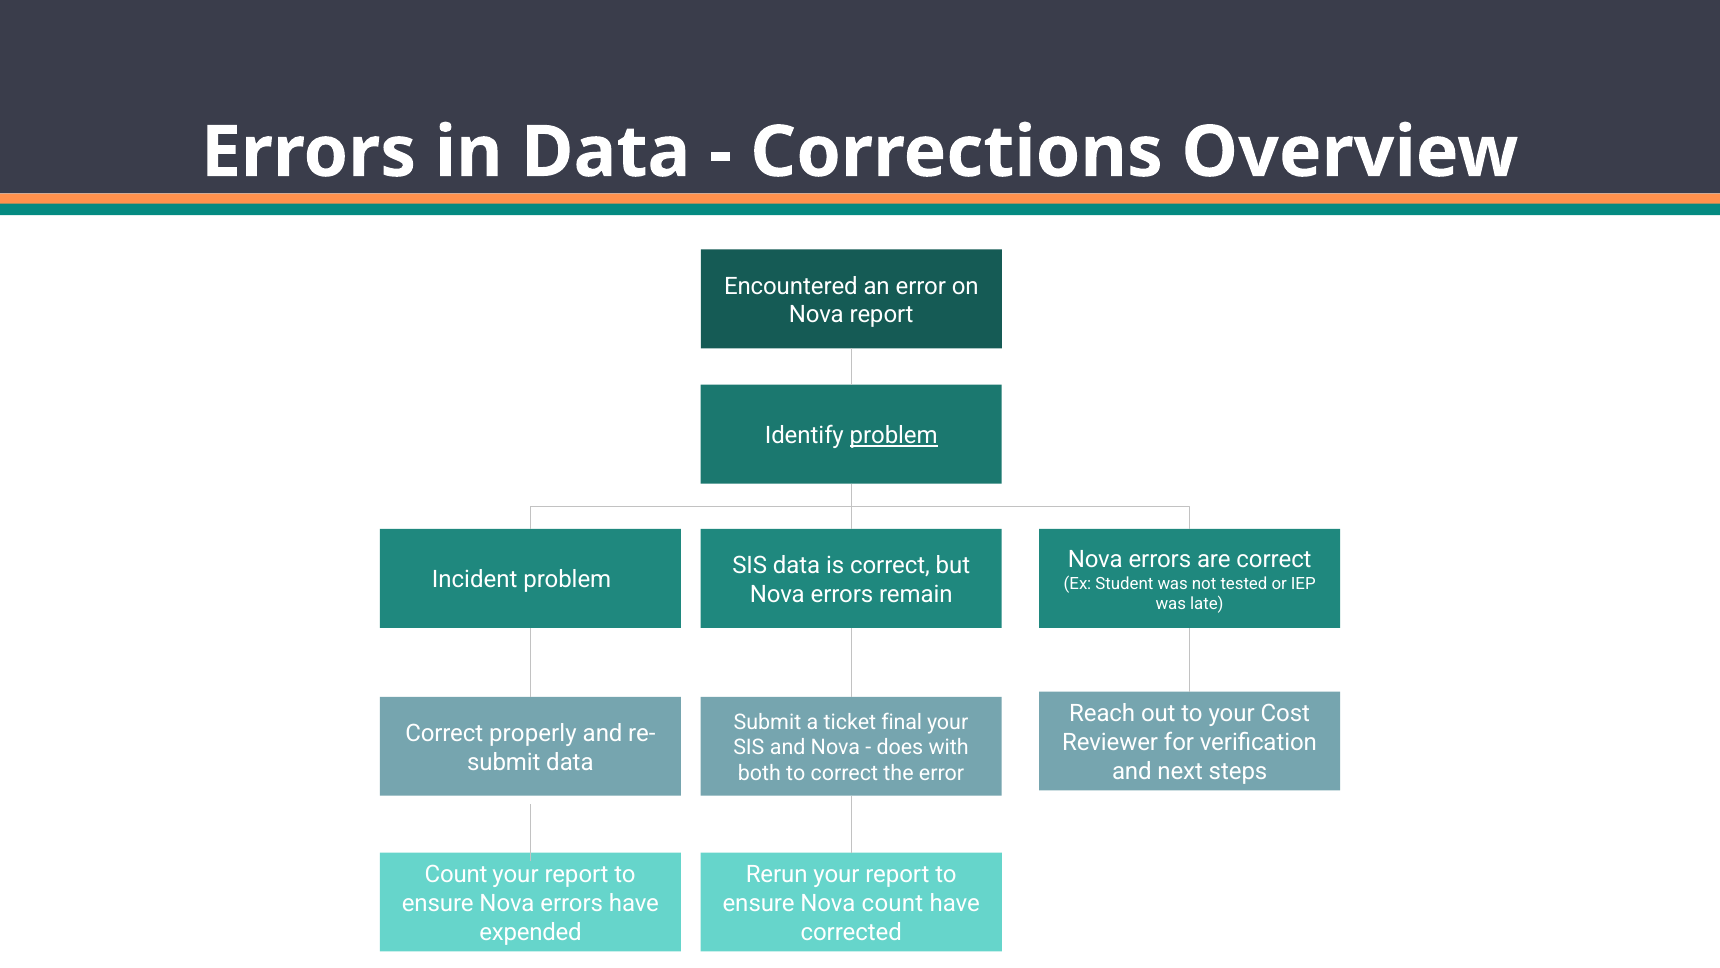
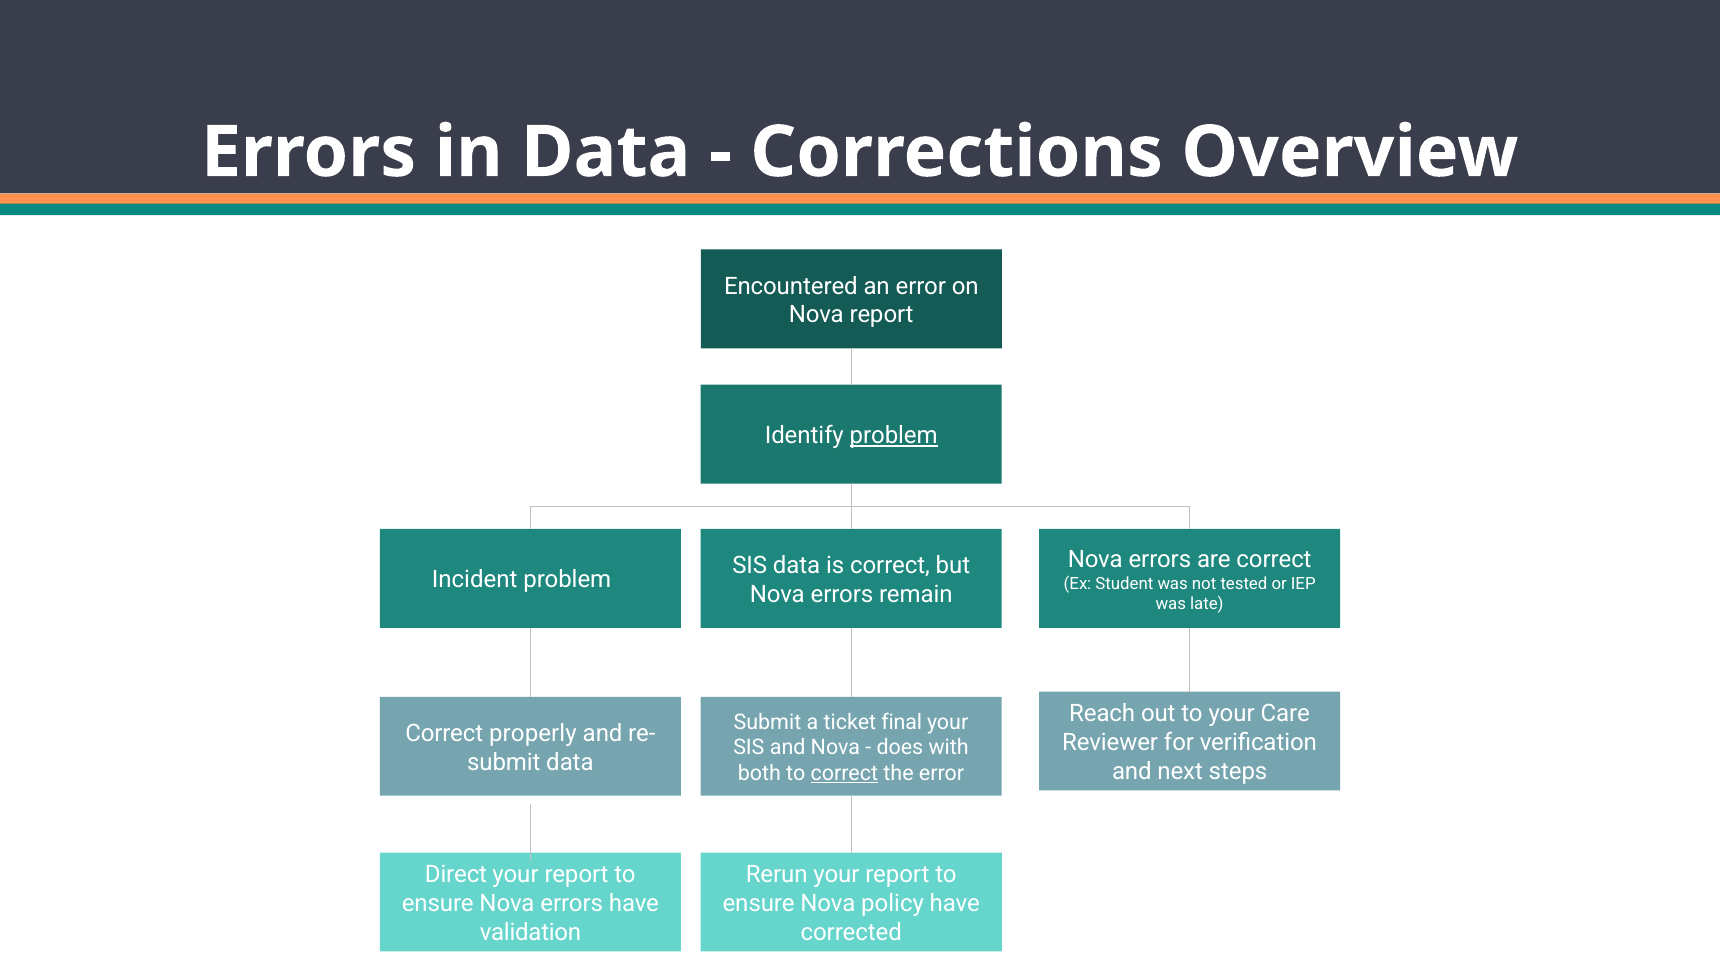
Cost: Cost -> Care
correct at (844, 773) underline: none -> present
Count at (456, 874): Count -> Direct
Nova count: count -> policy
expended: expended -> validation
